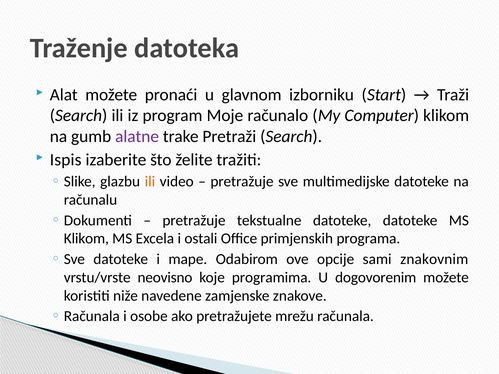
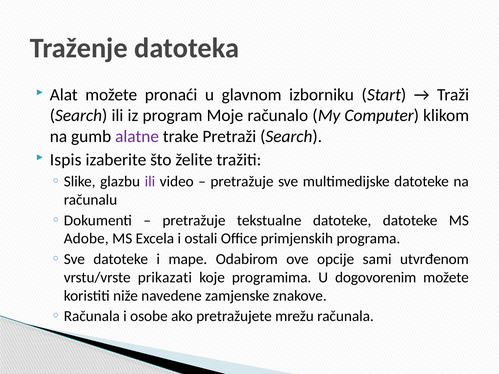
ili at (150, 182) colour: orange -> purple
Klikom at (86, 239): Klikom -> Adobe
znakovnim: znakovnim -> utvrđenom
neovisno: neovisno -> prikazati
